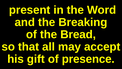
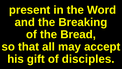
presence: presence -> disciples
